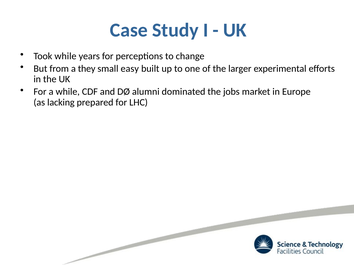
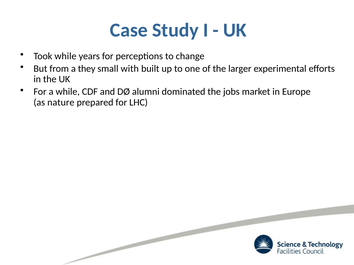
easy: easy -> with
lacking: lacking -> nature
